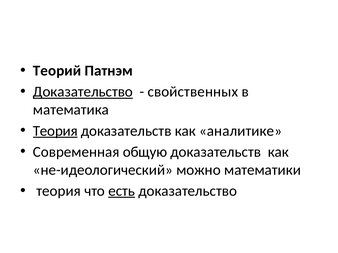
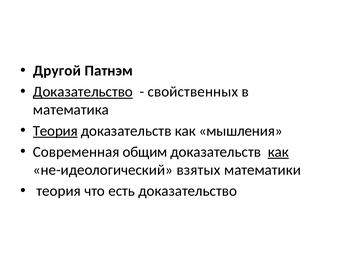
Теорий: Теорий -> Другой
аналитике: аналитике -> мышления
общую: общую -> общим
как at (278, 152) underline: none -> present
можно: можно -> взятых
есть underline: present -> none
